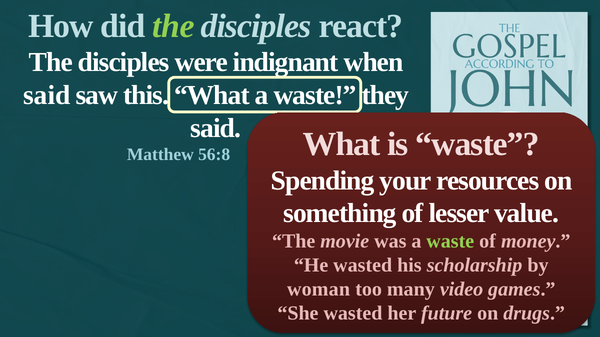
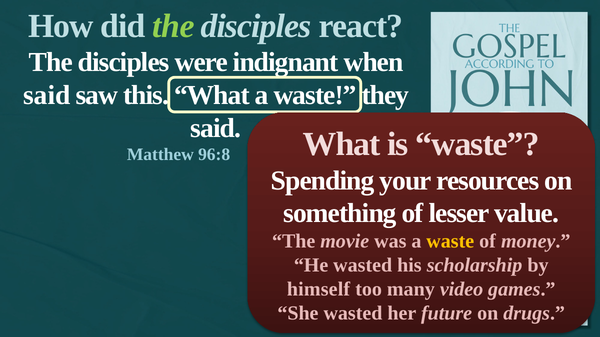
56:8: 56:8 -> 96:8
waste at (450, 242) colour: light green -> yellow
woman: woman -> himself
